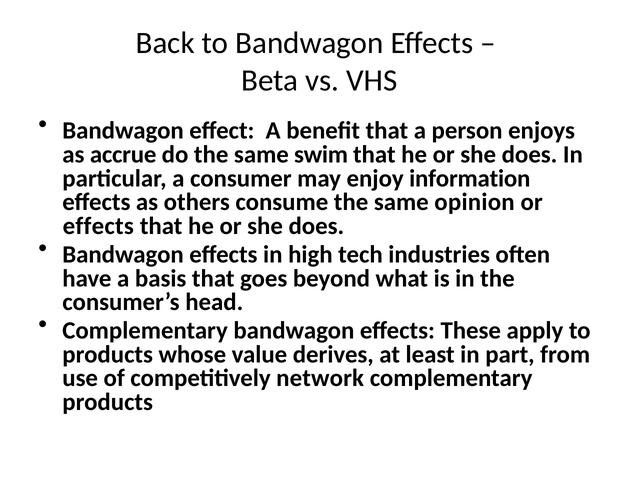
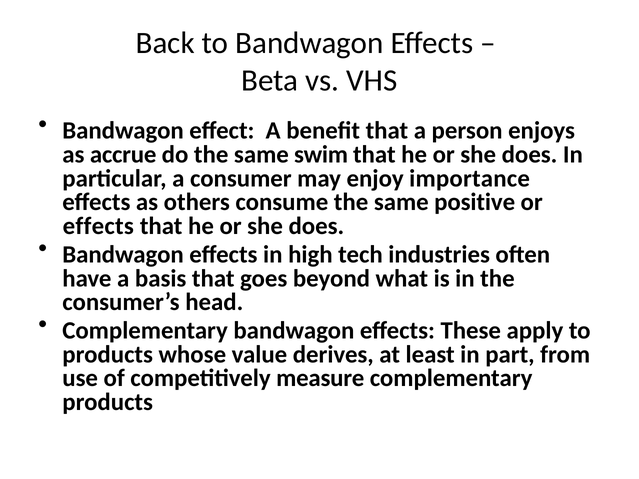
information: information -> importance
opinion: opinion -> positive
network: network -> measure
